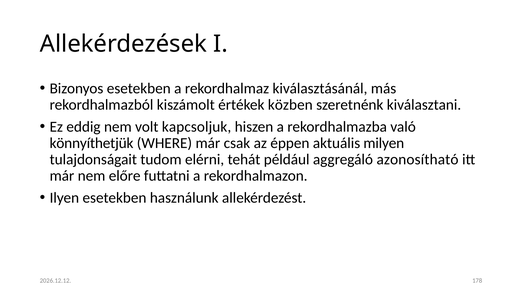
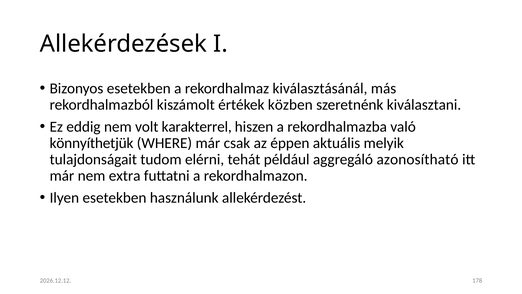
kapcsoljuk: kapcsoljuk -> karakterrel
milyen: milyen -> melyik
előre: előre -> extra
